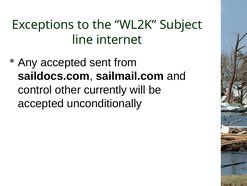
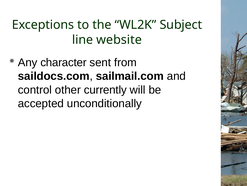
internet: internet -> website
Any accepted: accepted -> character
